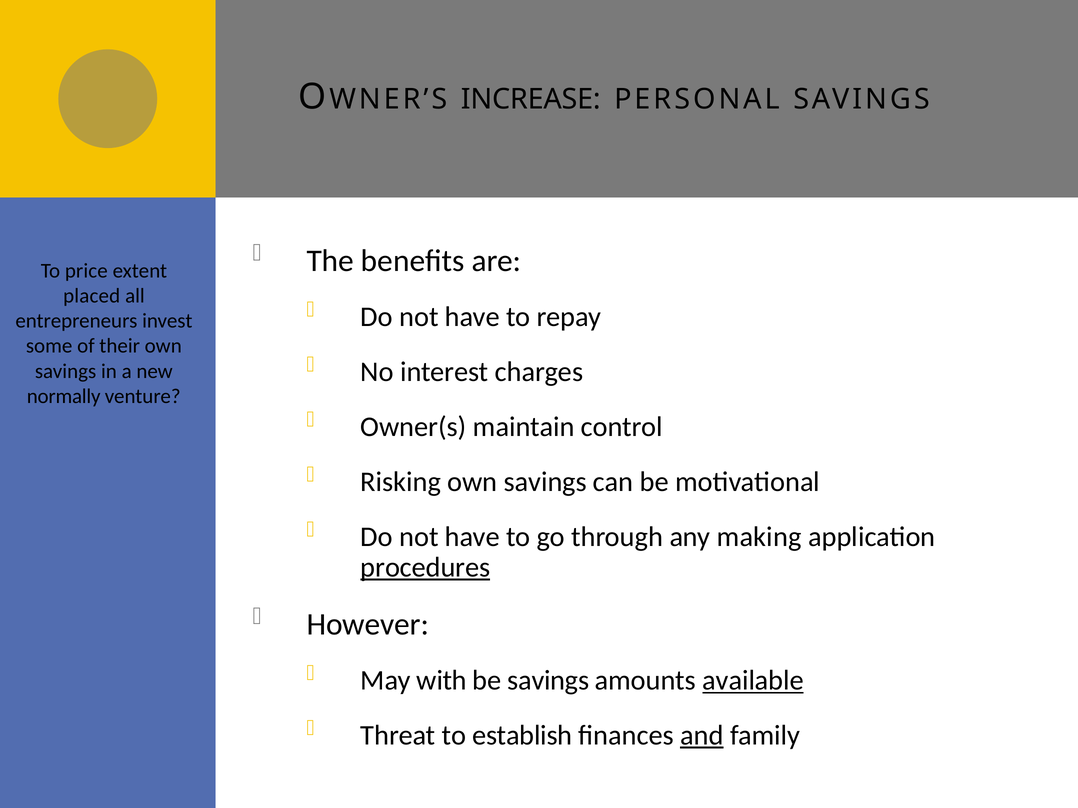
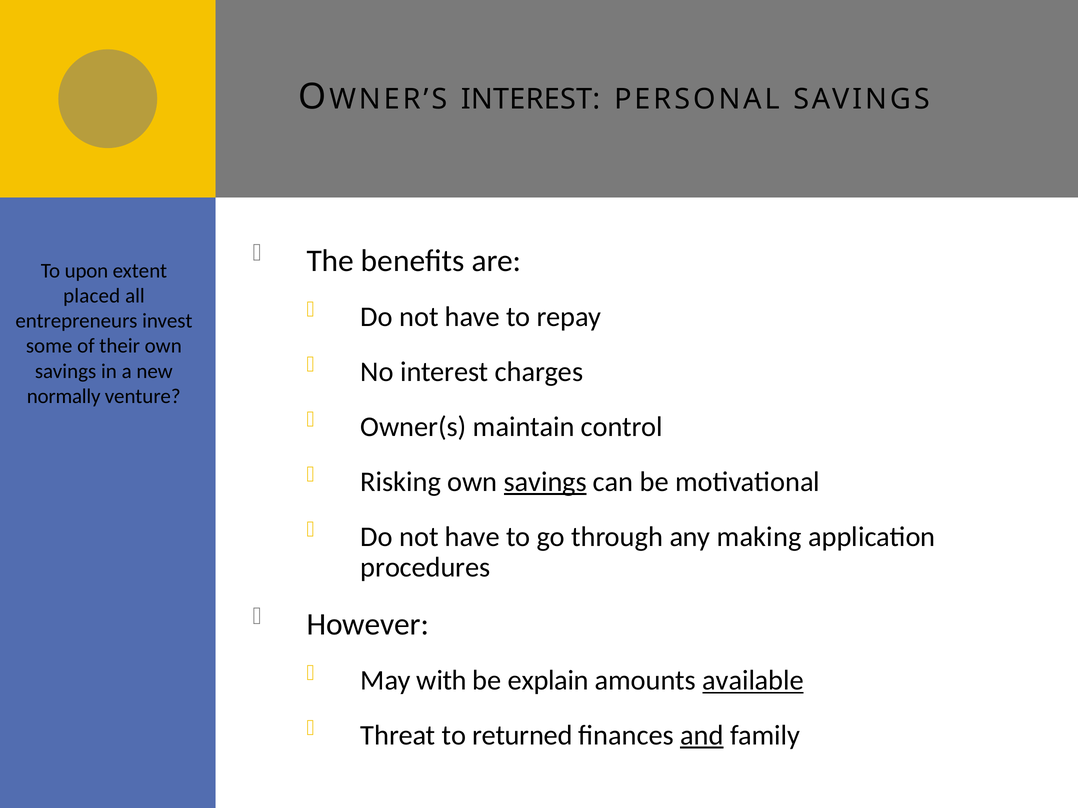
INCREASE at (531, 99): INCREASE -> INTEREST
price: price -> upon
savings at (545, 482) underline: none -> present
procedures underline: present -> none
be savings: savings -> explain
establish: establish -> returned
